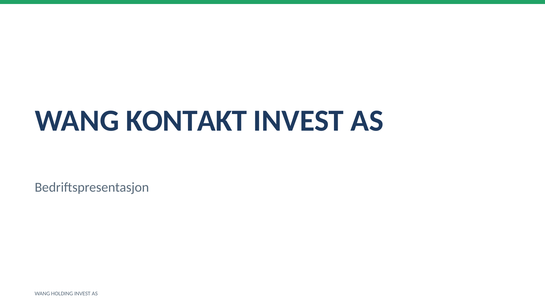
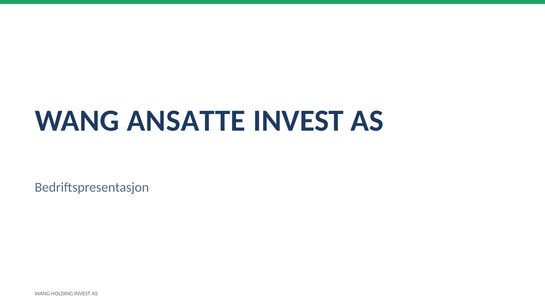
KONTAKT: KONTAKT -> ANSATTE
